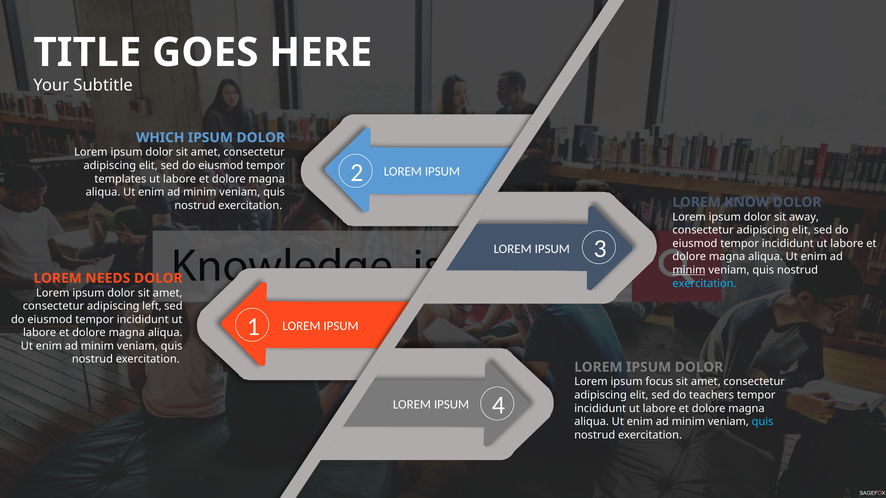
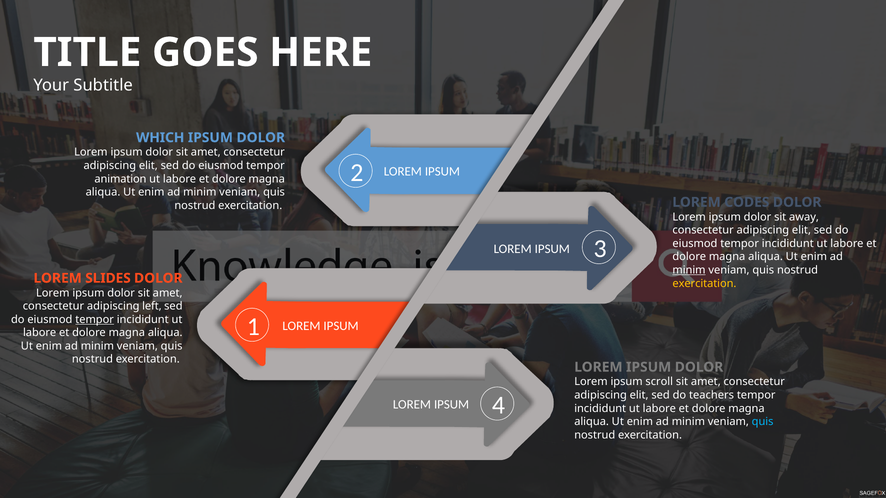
templates: templates -> animation
KNOW: KNOW -> CODES
NEEDS: NEEDS -> SLIDES
exercitation at (704, 284) colour: light blue -> yellow
tempor at (95, 320) underline: none -> present
focus: focus -> scroll
